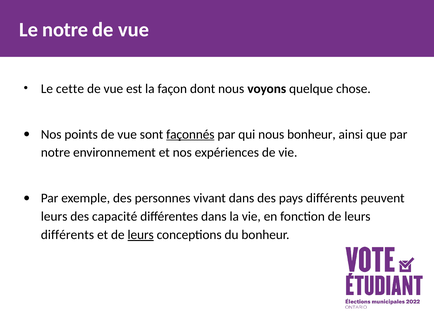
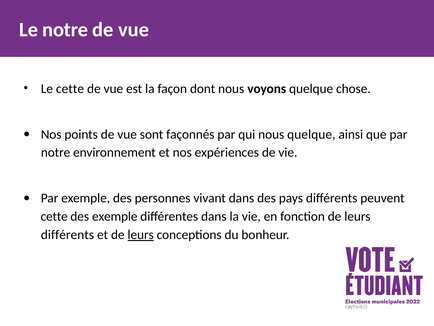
façonnés underline: present -> none
nous bonheur: bonheur -> quelque
leurs at (54, 216): leurs -> cette
des capacité: capacité -> exemple
